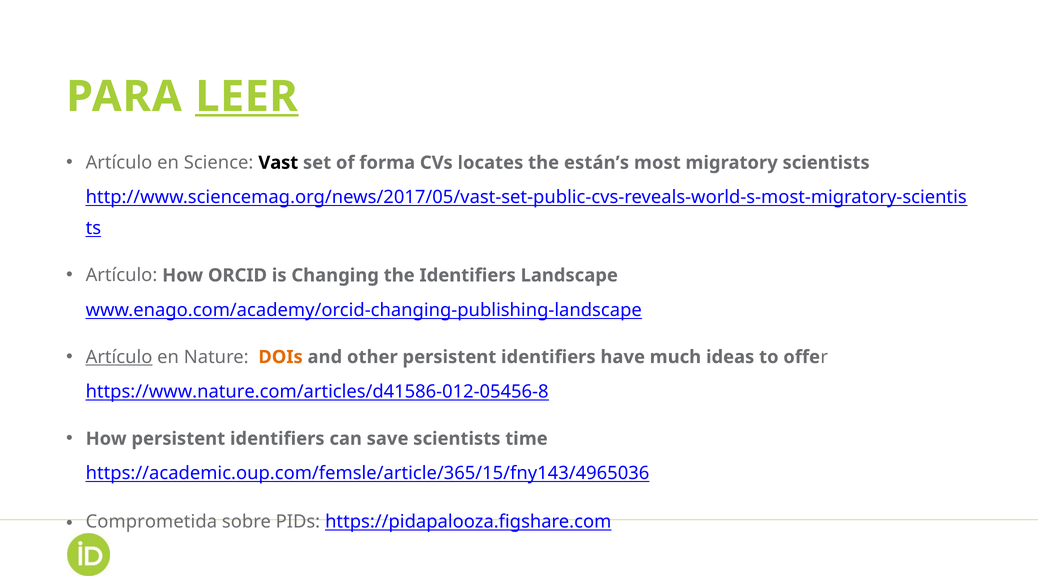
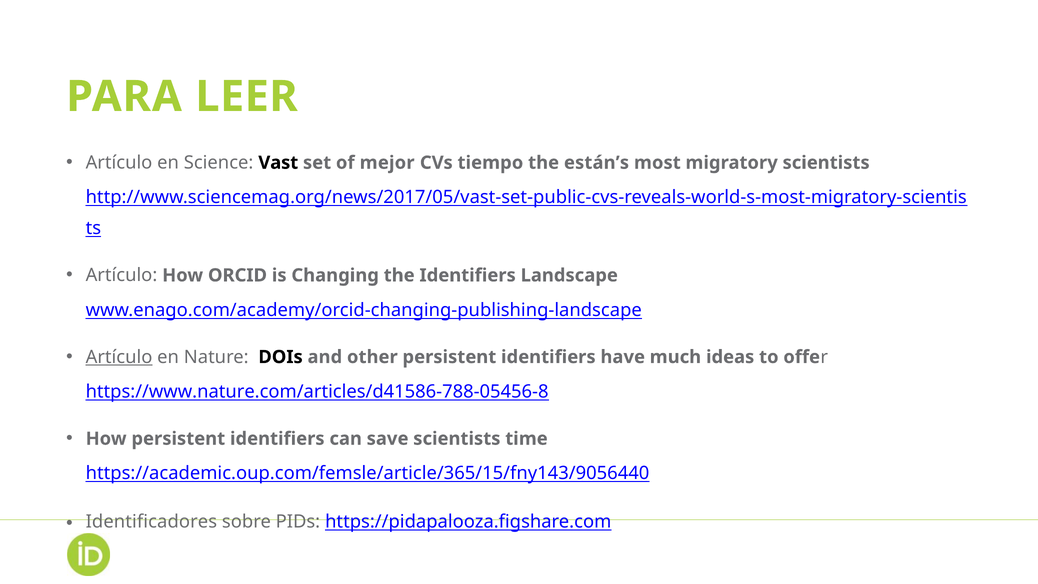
LEER underline: present -> none
forma: forma -> mejor
locates: locates -> tiempo
DOIs colour: orange -> black
https://www.nature.com/articles/d41586-012-05456-8: https://www.nature.com/articles/d41586-012-05456-8 -> https://www.nature.com/articles/d41586-788-05456-8
https://academic.oup.com/femsle/article/365/15/fny143/4965036: https://academic.oup.com/femsle/article/365/15/fny143/4965036 -> https://academic.oup.com/femsle/article/365/15/fny143/9056440
Comprometida: Comprometida -> Identificadores
